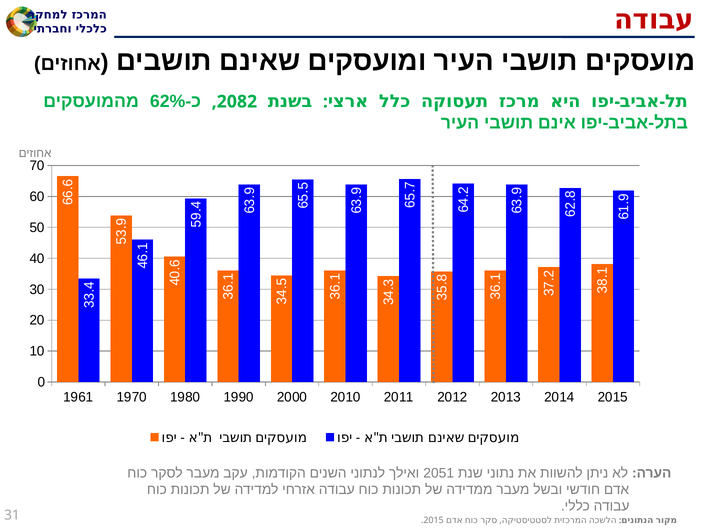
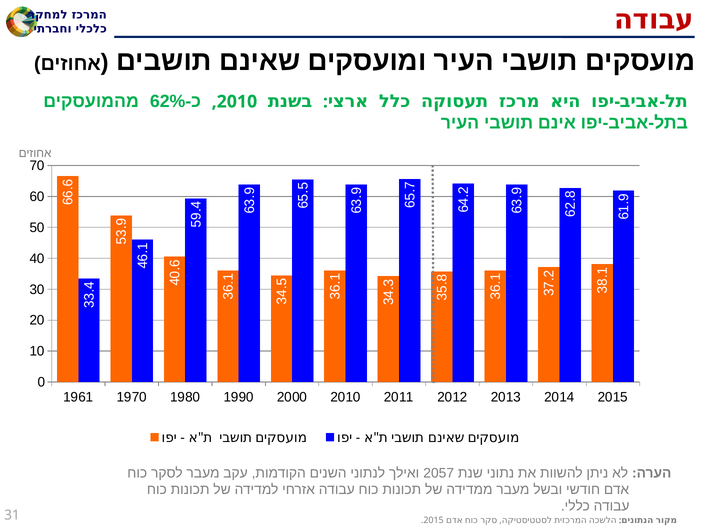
2082 at (237, 102): 2082 -> 2010
2051: 2051 -> 2057
